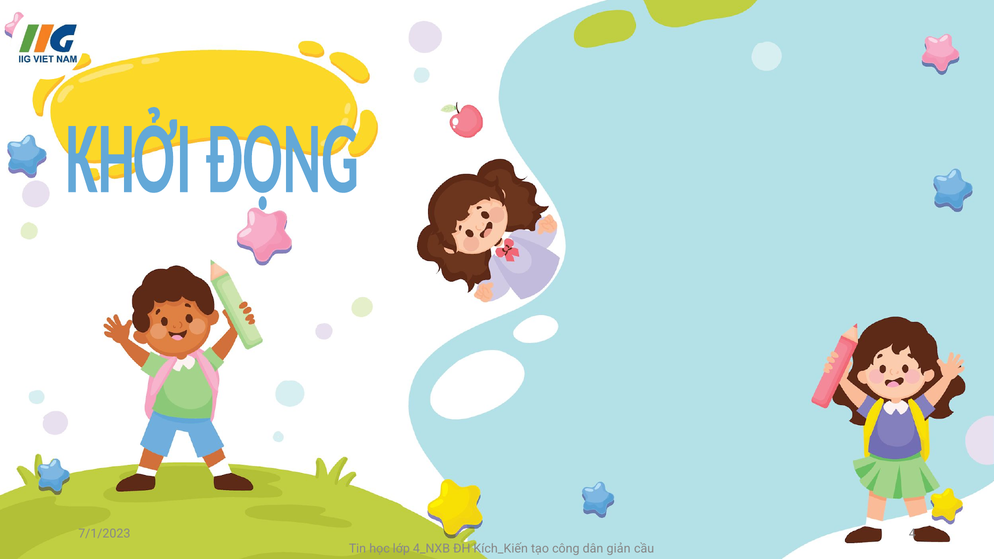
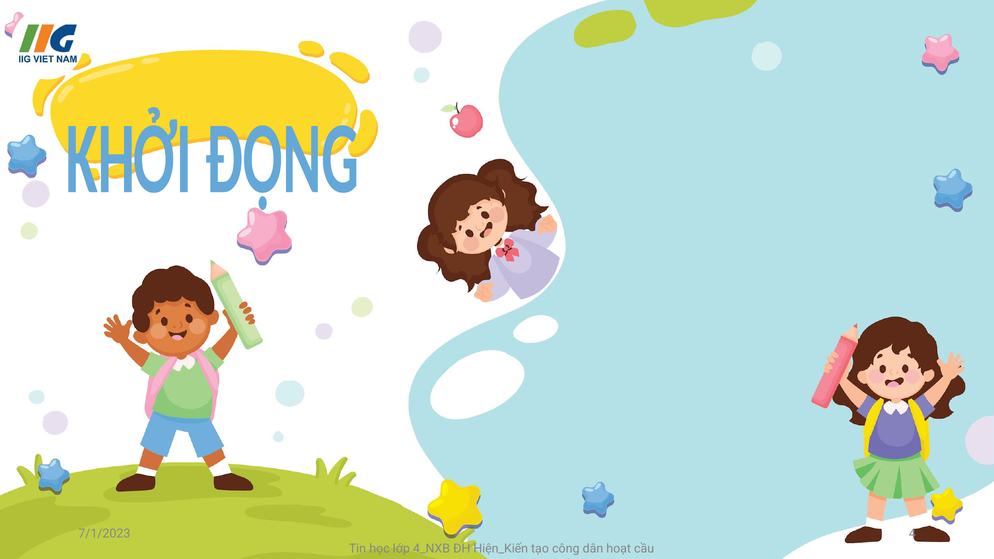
Kích_Kiến: Kích_Kiến -> Hiện_Kiến
giản: giản -> hoạt
